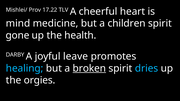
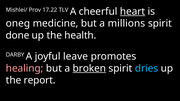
heart underline: none -> present
mind: mind -> oneg
children: children -> millions
gone: gone -> done
healing colour: light blue -> pink
orgies: orgies -> report
